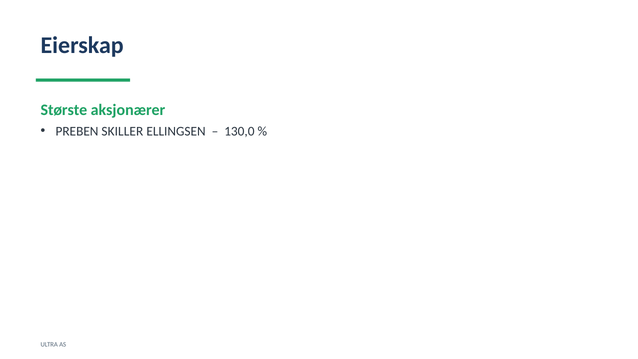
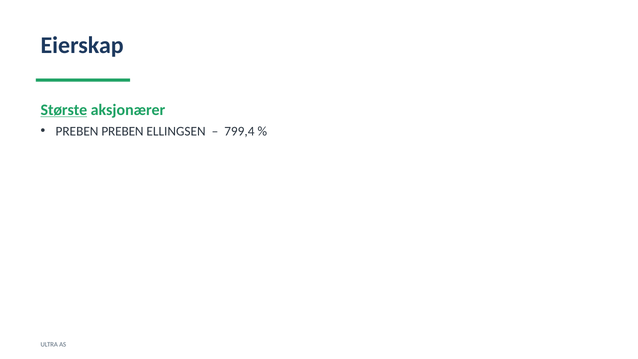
Største underline: none -> present
PREBEN SKILLER: SKILLER -> PREBEN
130,0: 130,0 -> 799,4
